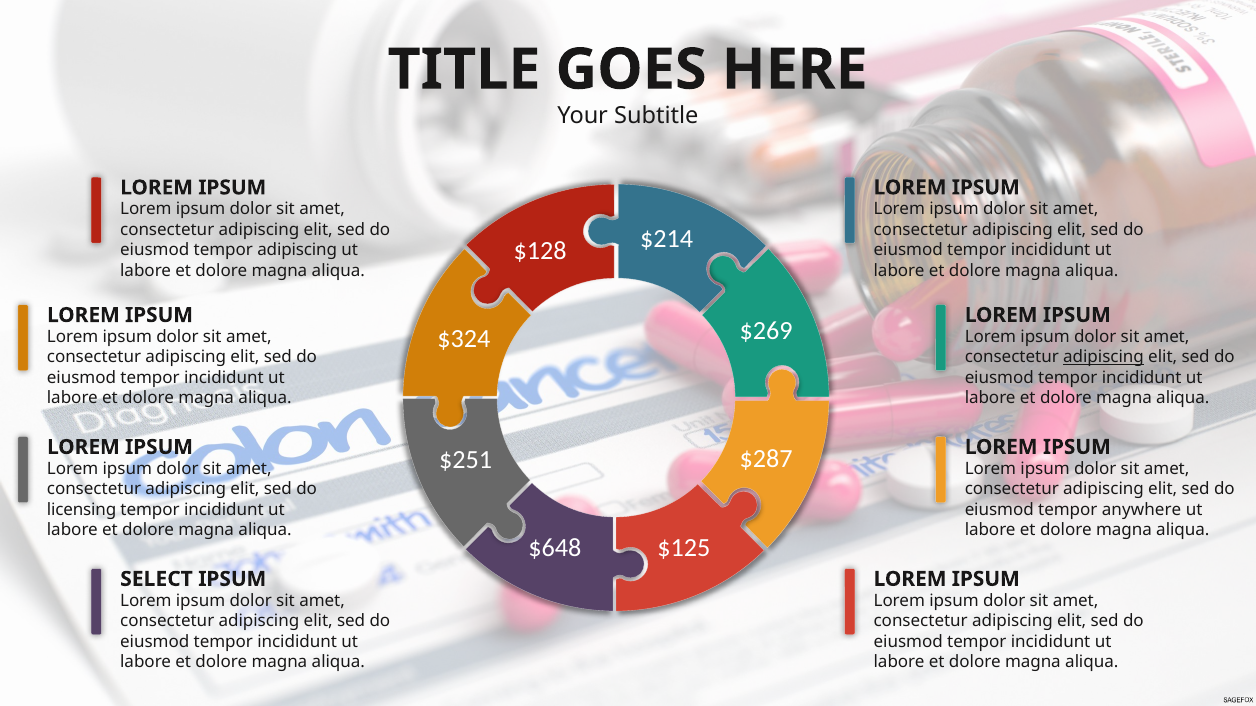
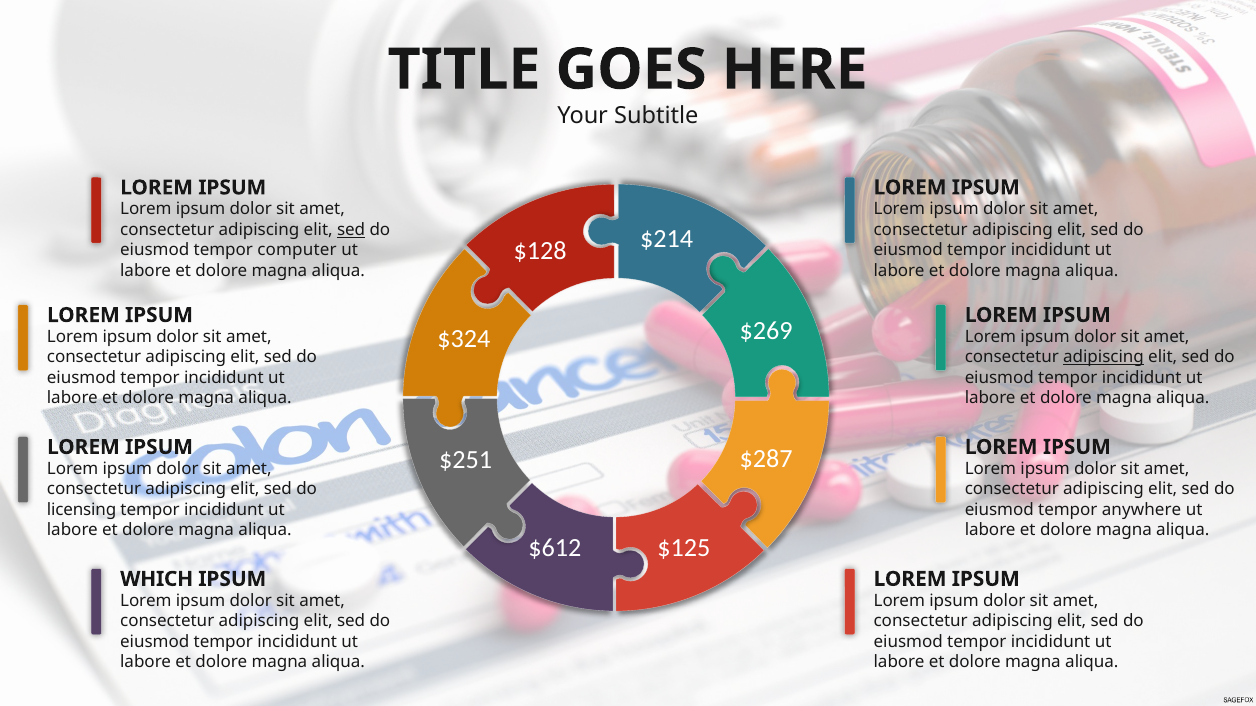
sed at (351, 230) underline: none -> present
tempor adipiscing: adipiscing -> computer
$648: $648 -> $612
SELECT: SELECT -> WHICH
